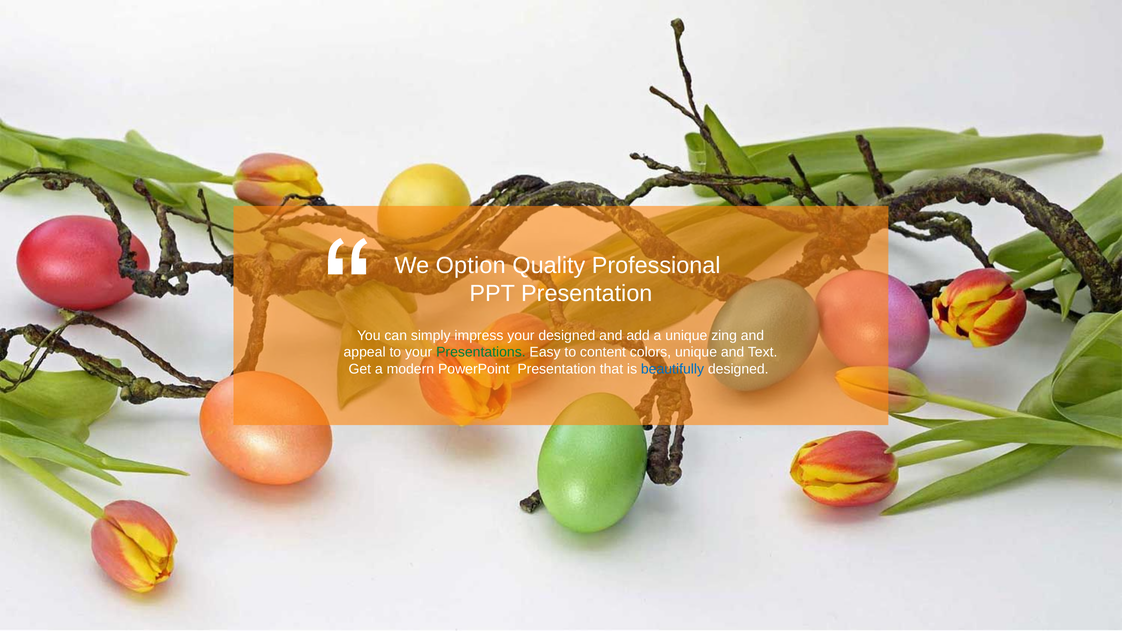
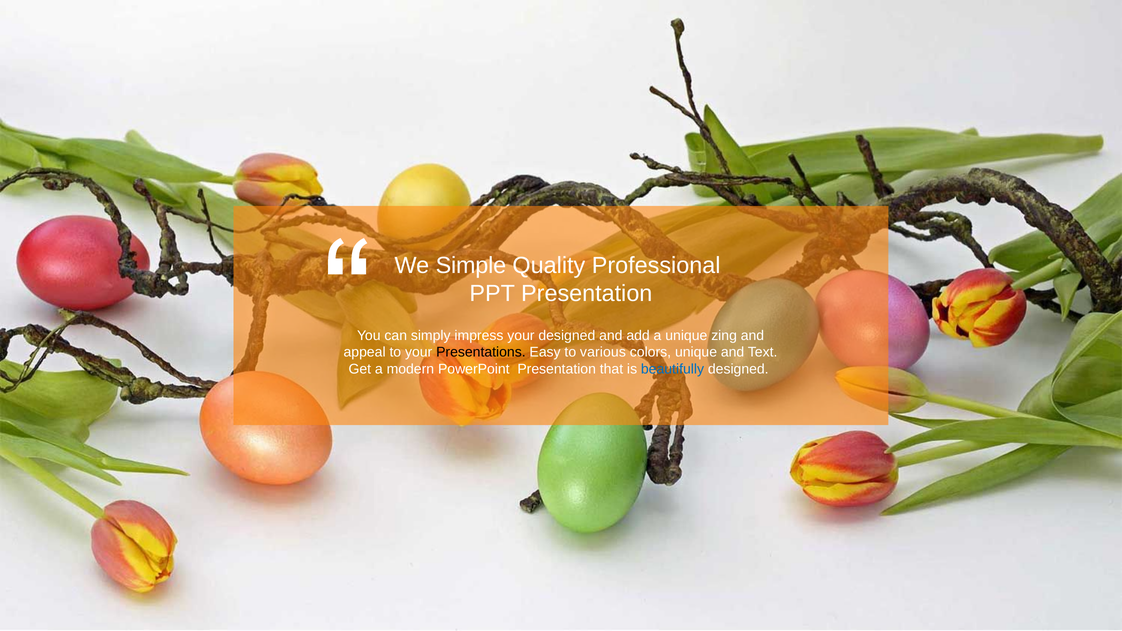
Option: Option -> Simple
Presentations colour: green -> black
content: content -> various
